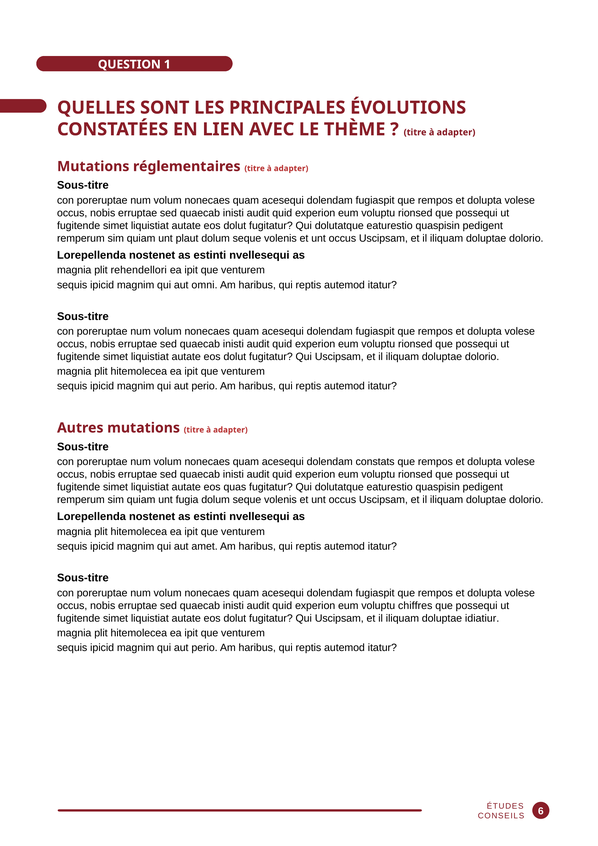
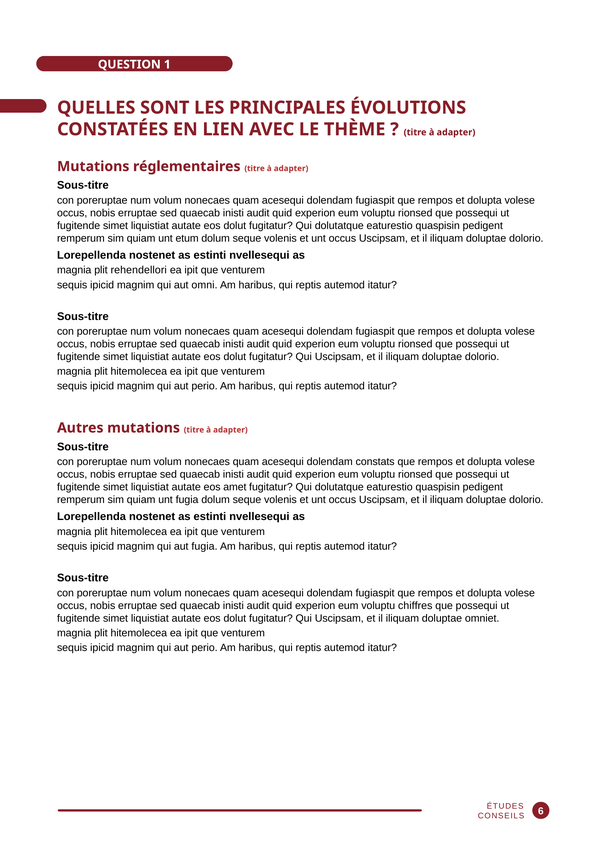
plaut: plaut -> etum
quas: quas -> amet
aut amet: amet -> fugia
idiatiur: idiatiur -> omniet
